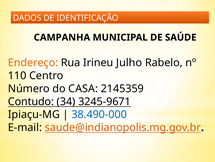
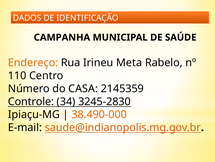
Julho: Julho -> Meta
Contudo: Contudo -> Controle
3245-9671: 3245-9671 -> 3245-2830
38.490-000 colour: blue -> orange
